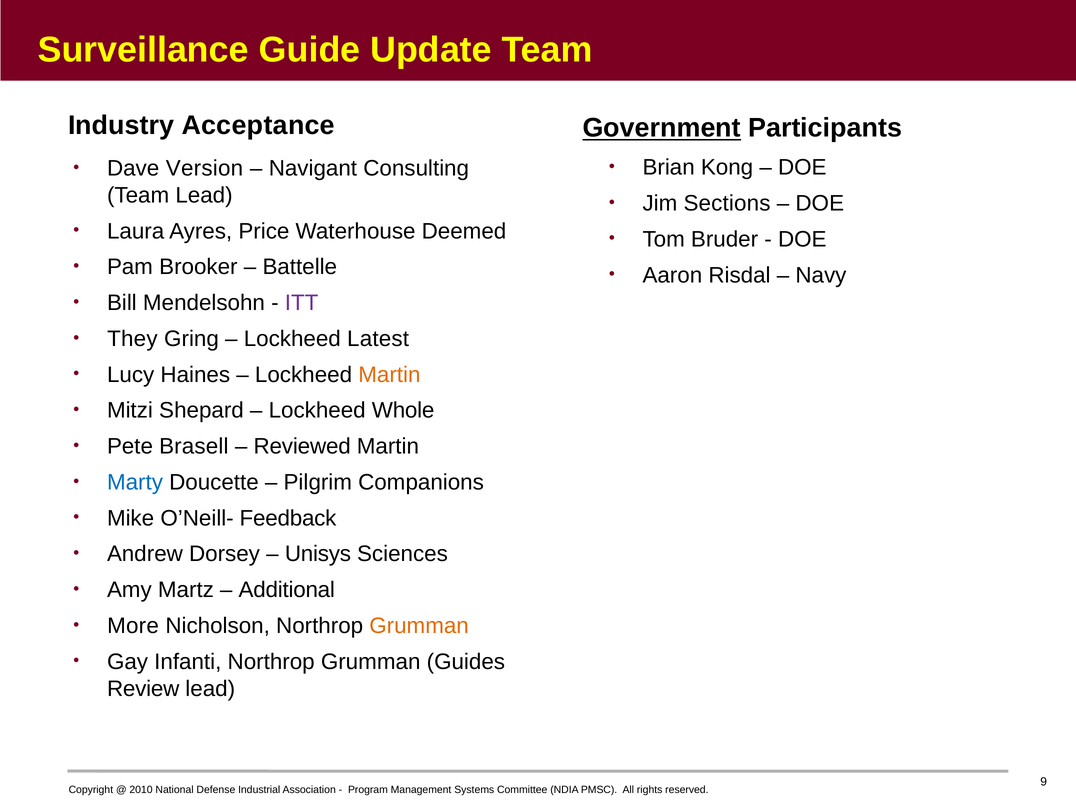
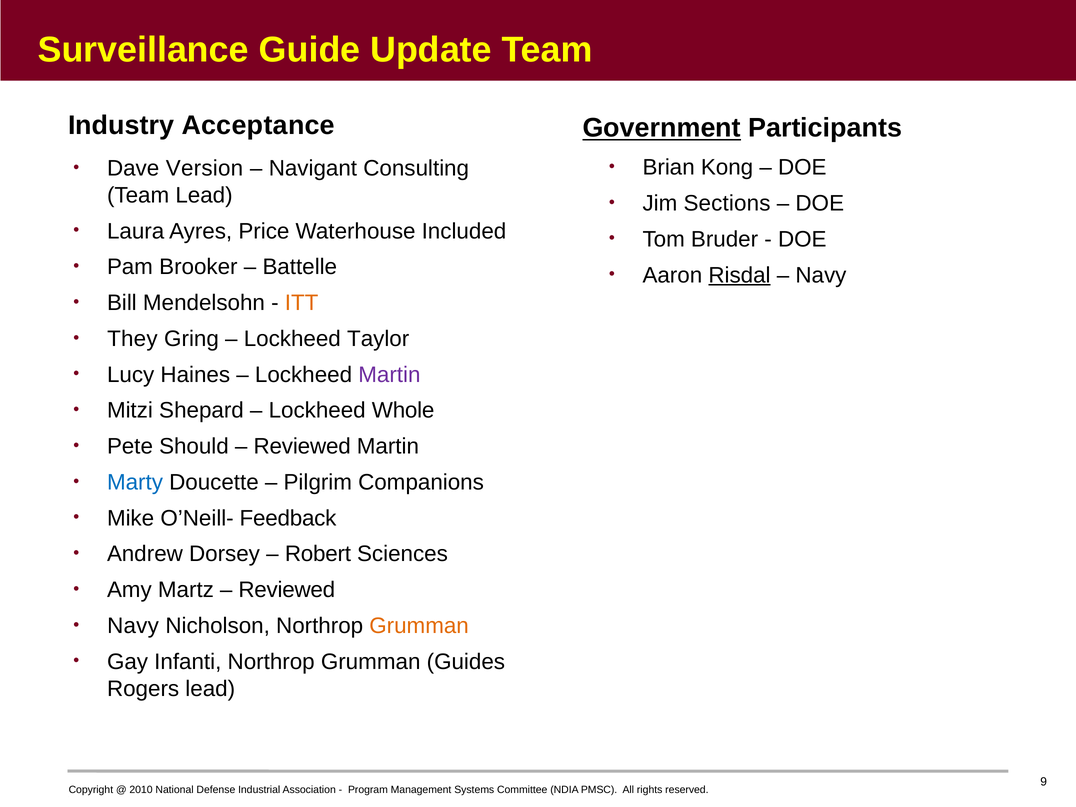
Deemed: Deemed -> Included
Risdal underline: none -> present
ITT colour: purple -> orange
Latest: Latest -> Taylor
Martin at (389, 375) colour: orange -> purple
Brasell: Brasell -> Should
Unisys: Unisys -> Robert
Additional at (287, 590): Additional -> Reviewed
More at (133, 626): More -> Navy
Review: Review -> Rogers
